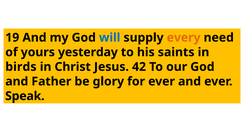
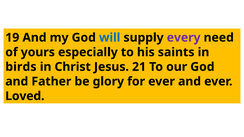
every colour: orange -> purple
yesterday: yesterday -> especially
42: 42 -> 21
Speak: Speak -> Loved
